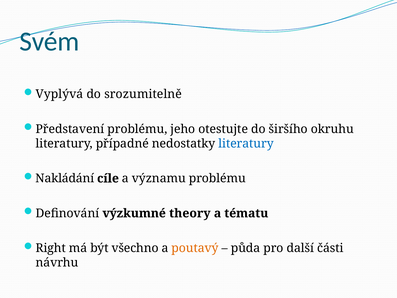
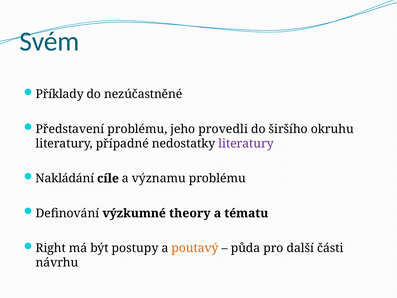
Vyplývá: Vyplývá -> Příklady
srozumitelně: srozumitelně -> nezúčastněné
otestujte: otestujte -> provedli
literatury at (246, 143) colour: blue -> purple
všechno: všechno -> postupy
